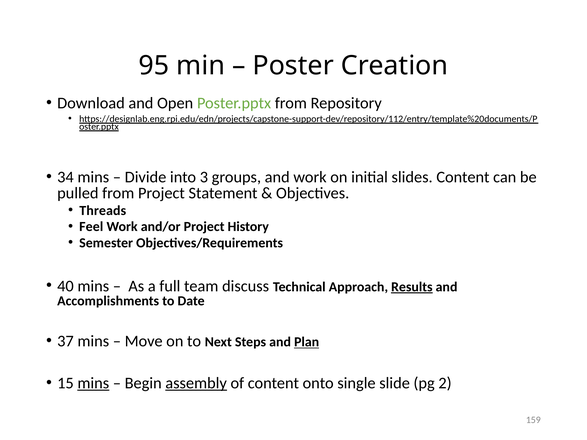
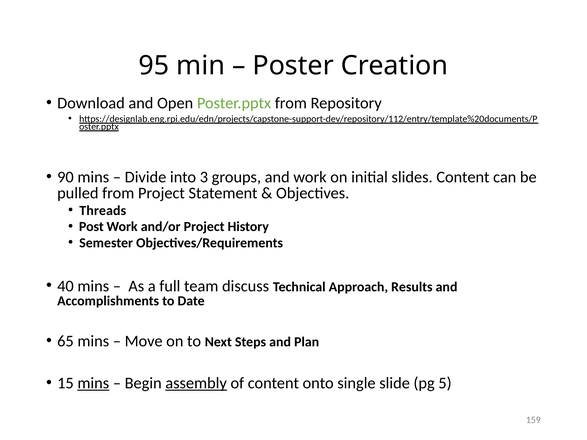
34: 34 -> 90
Feel: Feel -> Post
Results underline: present -> none
37: 37 -> 65
Plan underline: present -> none
2: 2 -> 5
